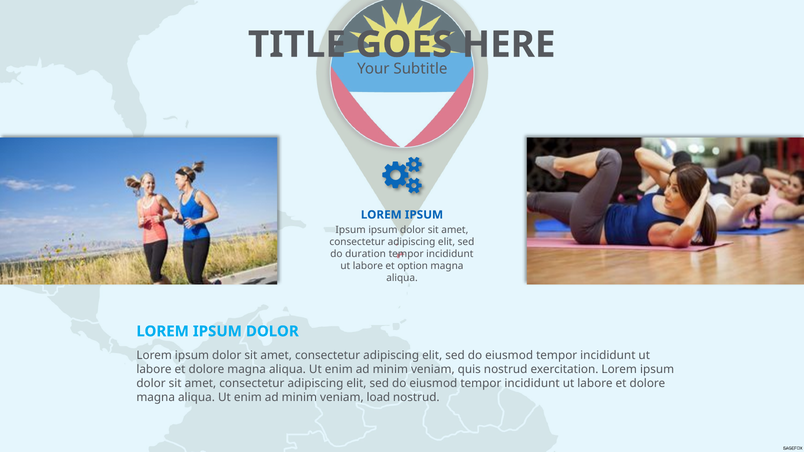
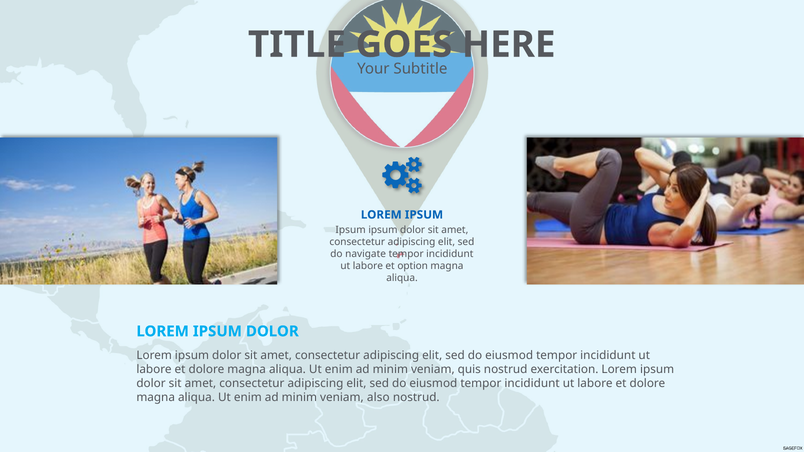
duration: duration -> navigate
load: load -> also
